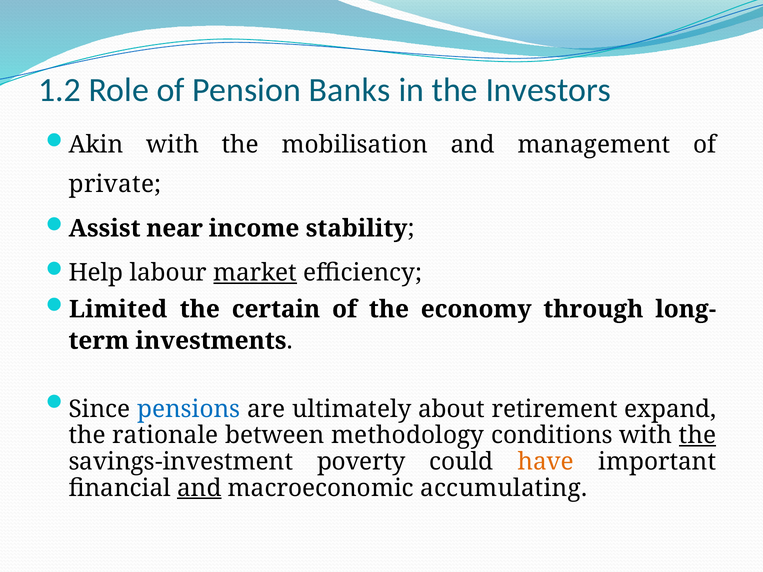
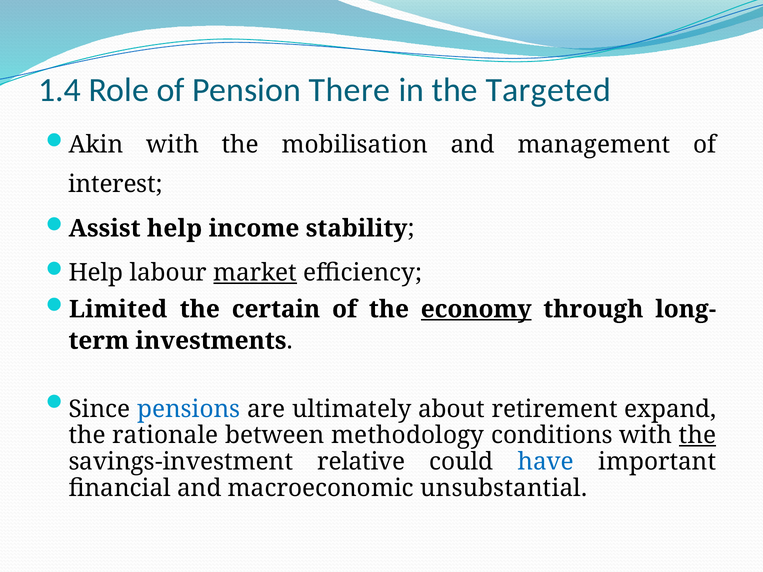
1.2: 1.2 -> 1.4
Banks: Banks -> There
Investors: Investors -> Targeted
private: private -> interest
Assist near: near -> help
economy underline: none -> present
poverty: poverty -> relative
have colour: orange -> blue
and at (199, 488) underline: present -> none
accumulating: accumulating -> unsubstantial
